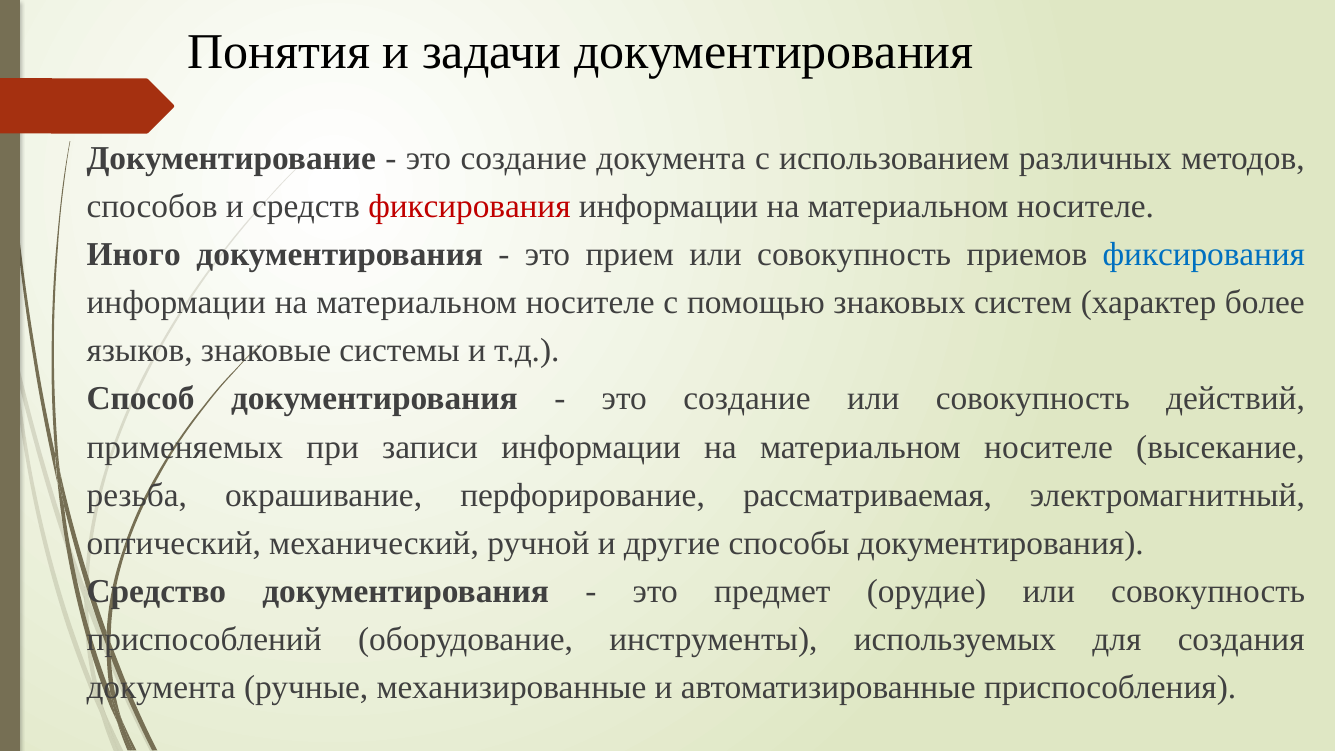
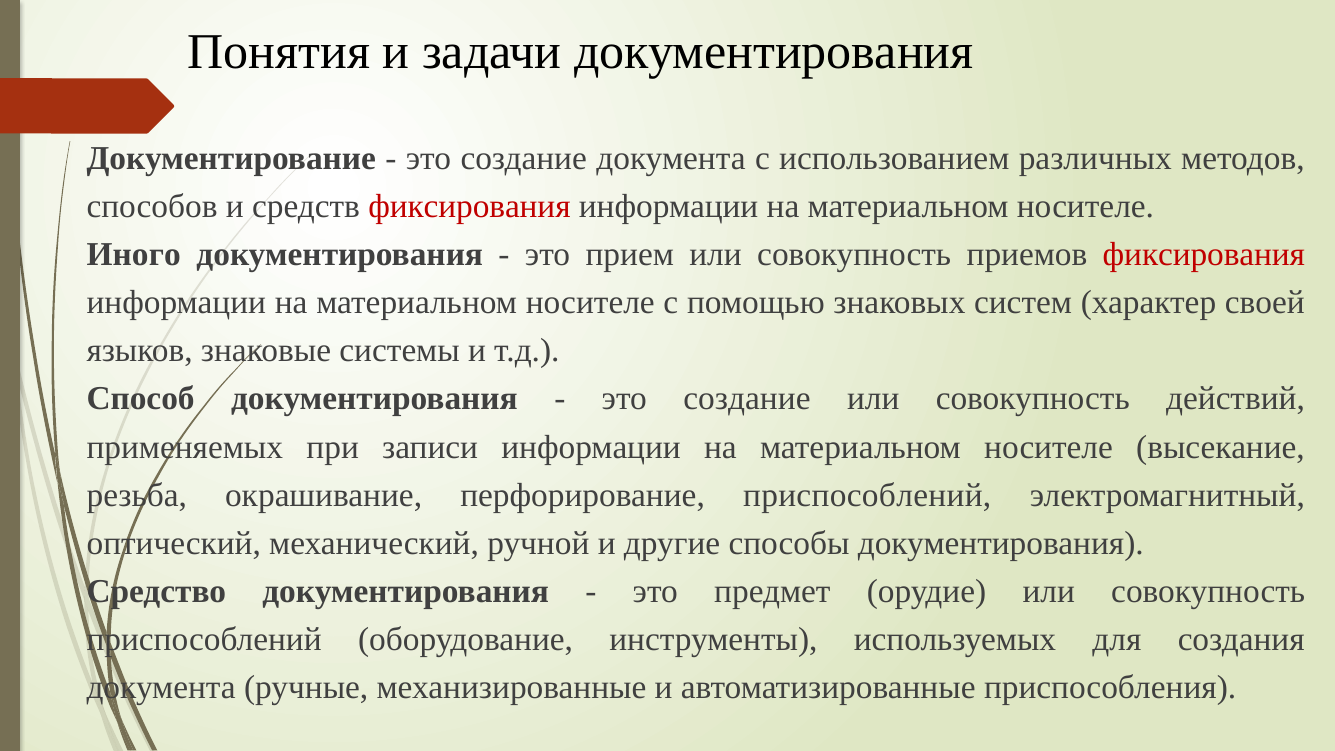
фиксирования at (1204, 255) colour: blue -> red
более: более -> своей
перфорирование рассматриваемая: рассматриваемая -> приспособлений
